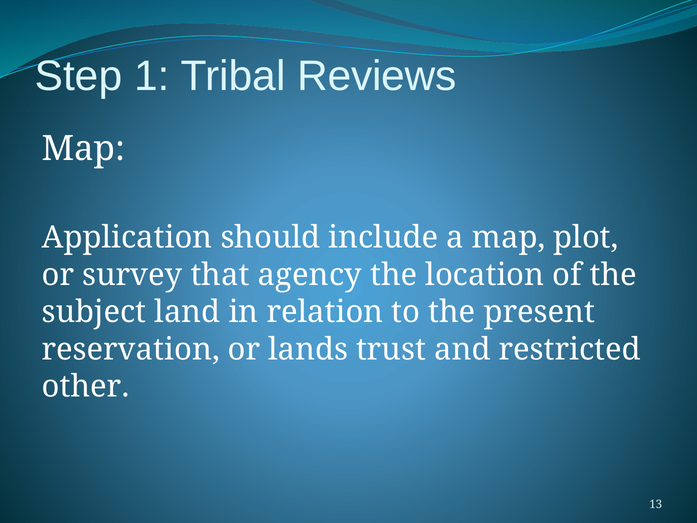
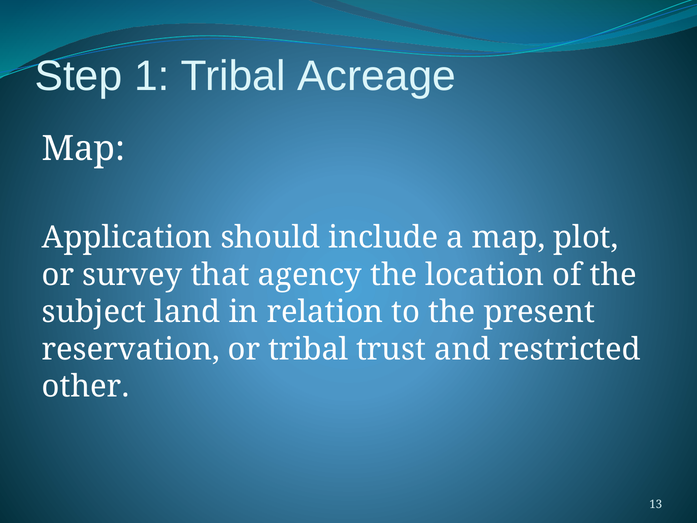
Reviews: Reviews -> Acreage
or lands: lands -> tribal
